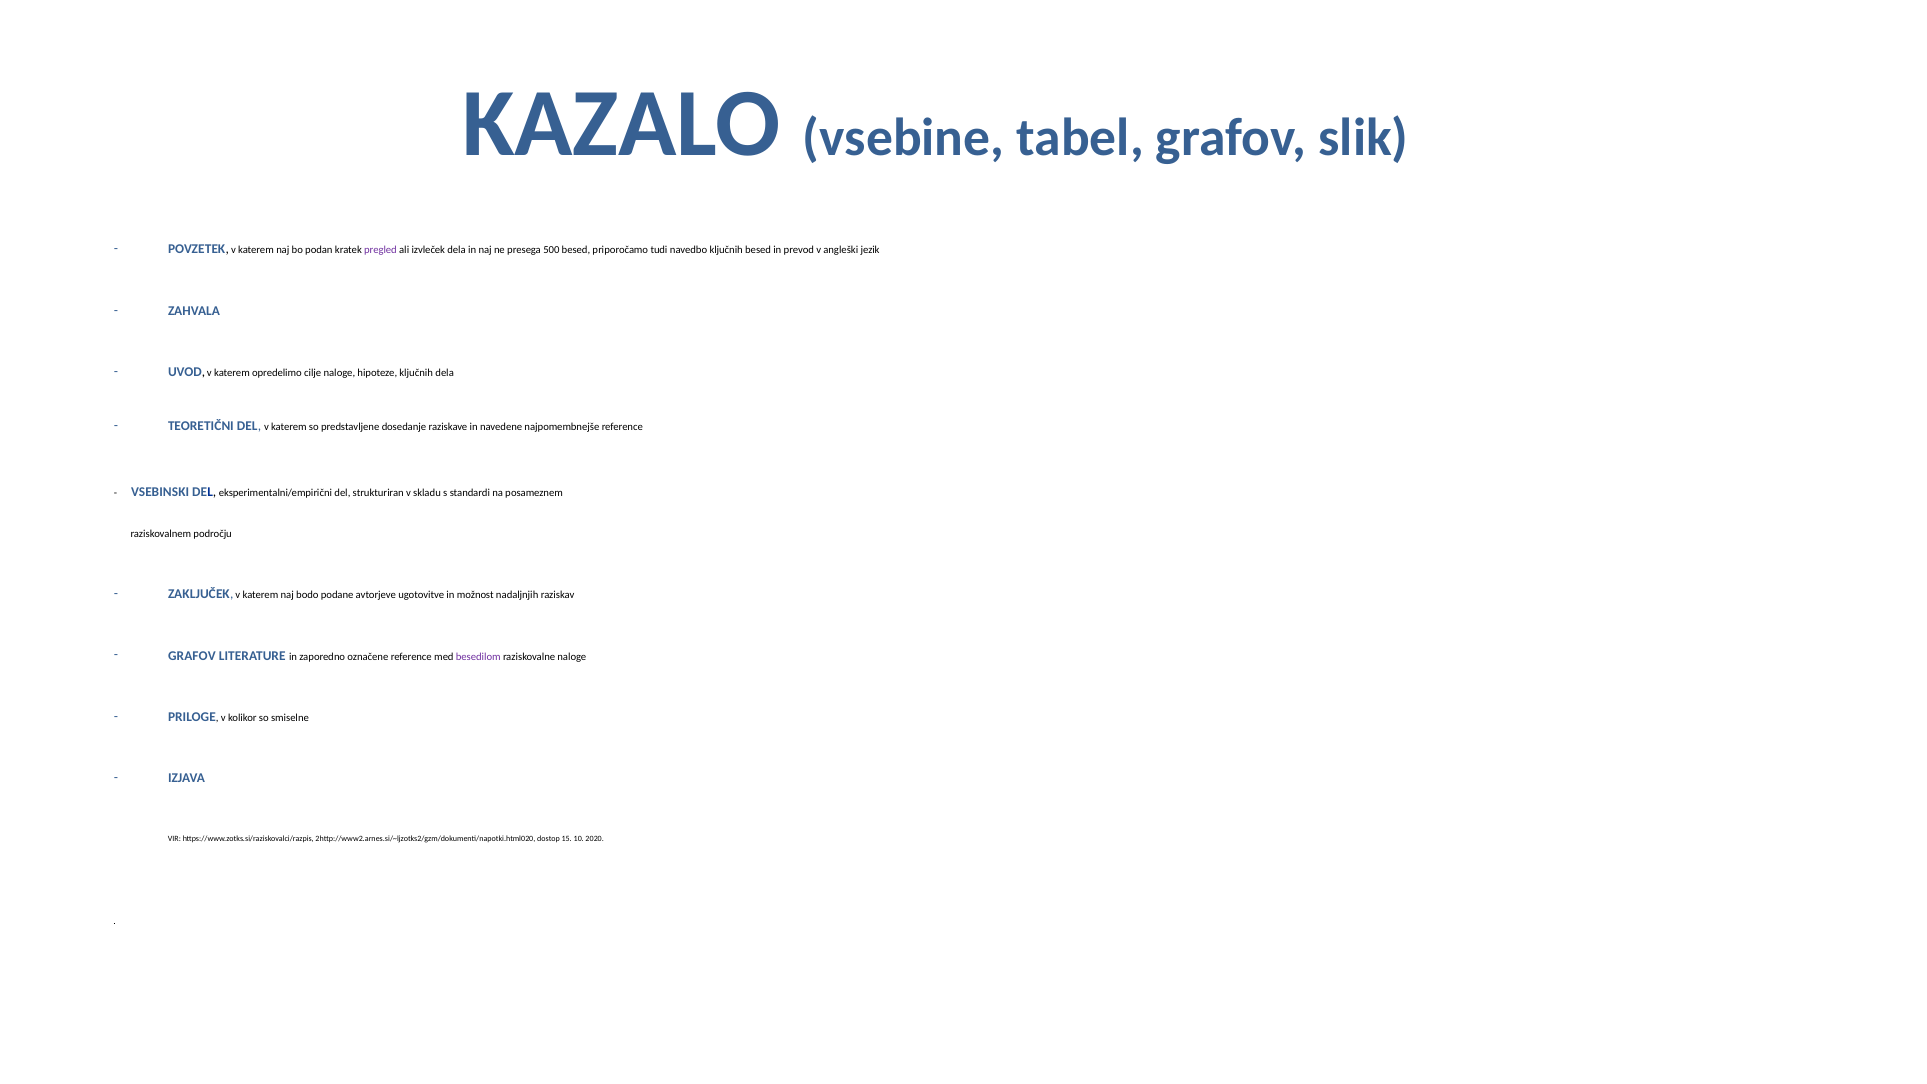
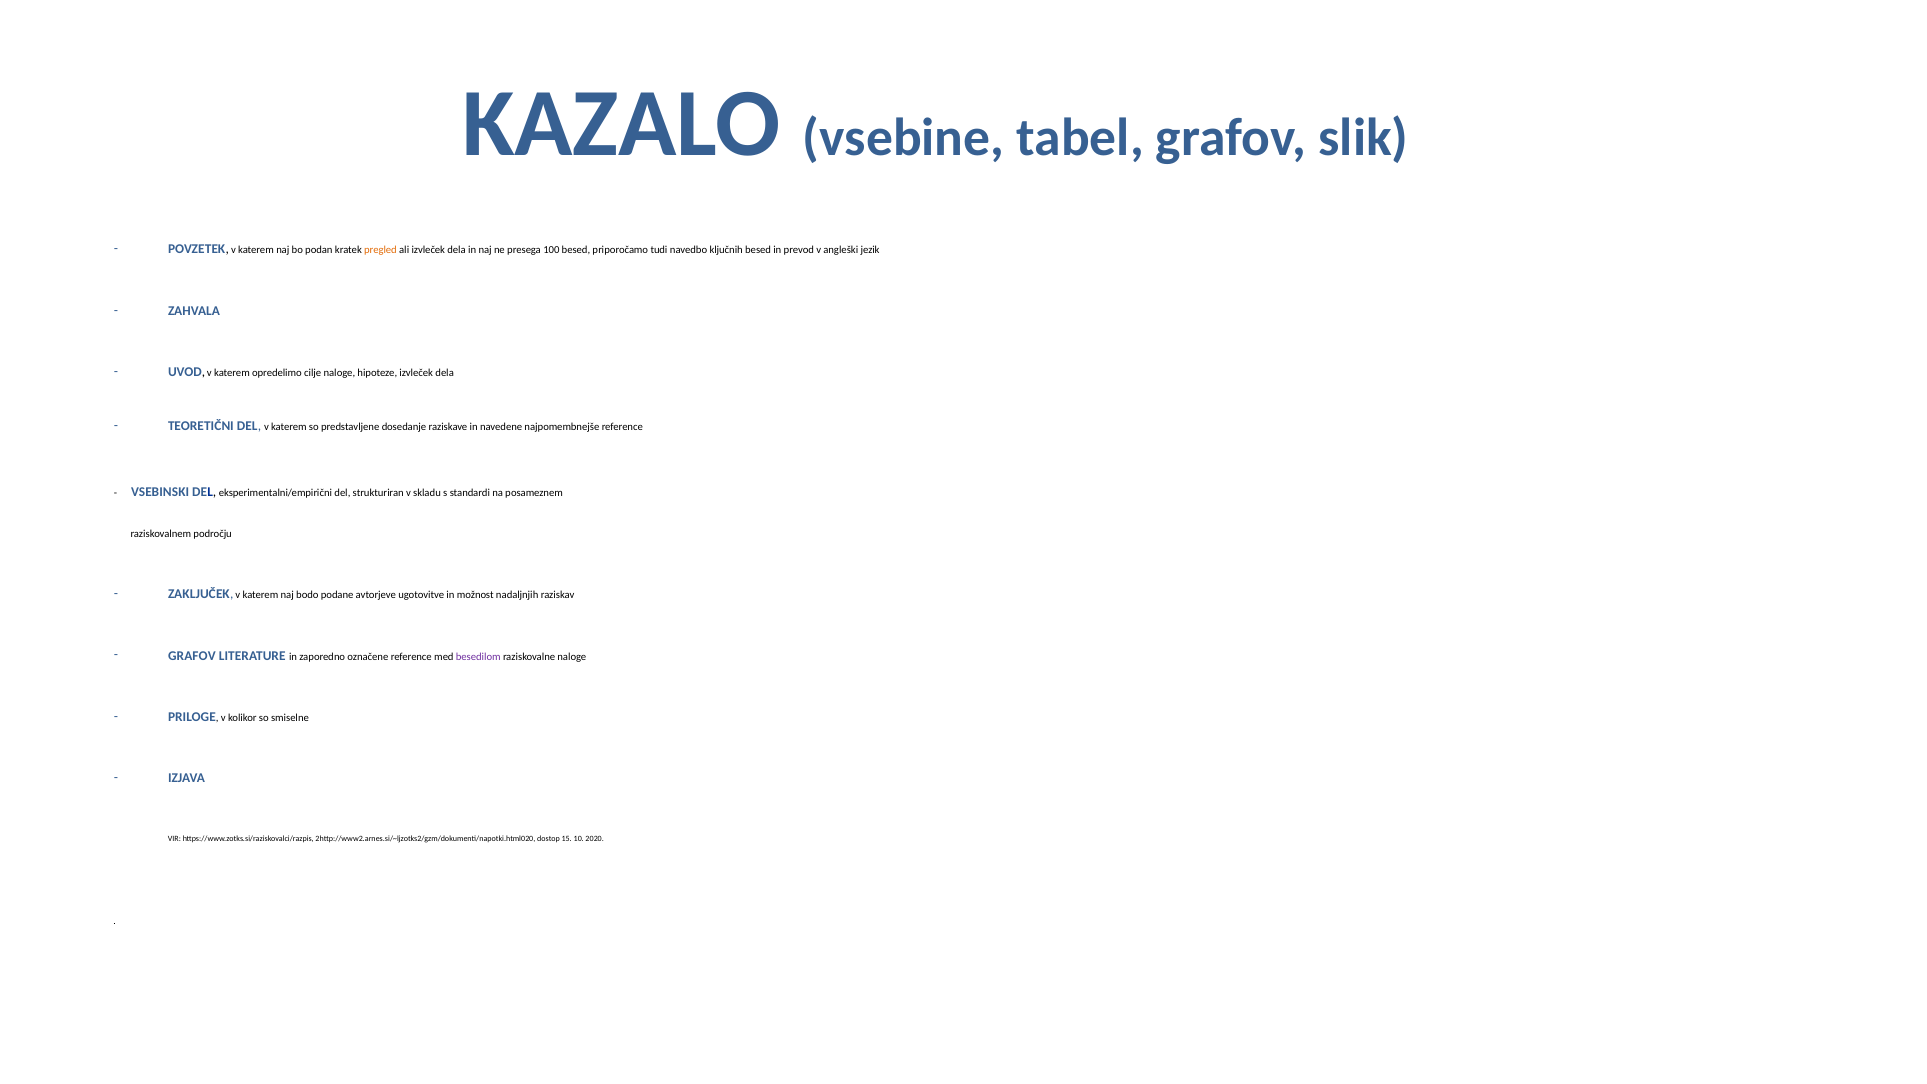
pregled colour: purple -> orange
500: 500 -> 100
hipoteze ključnih: ključnih -> izvleček
